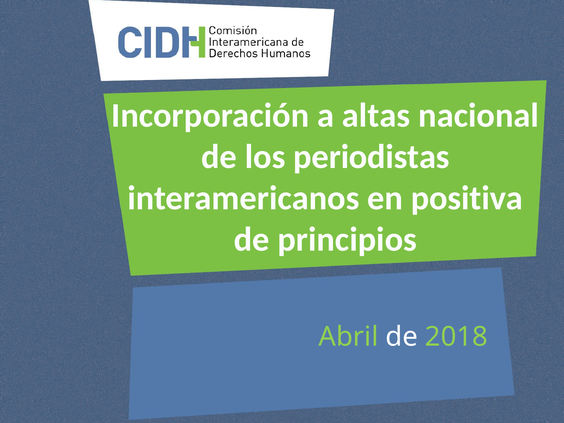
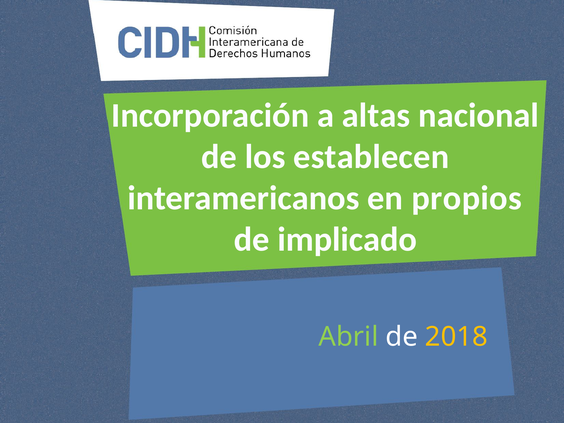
periodistas: periodistas -> establecen
positiva: positiva -> propios
principios: principios -> implicado
2018 colour: light green -> yellow
